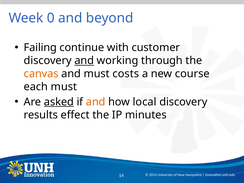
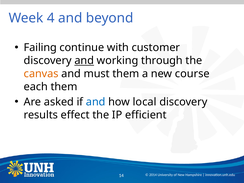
0: 0 -> 4
must costs: costs -> them
each must: must -> them
asked underline: present -> none
and at (96, 102) colour: orange -> blue
minutes: minutes -> efficient
